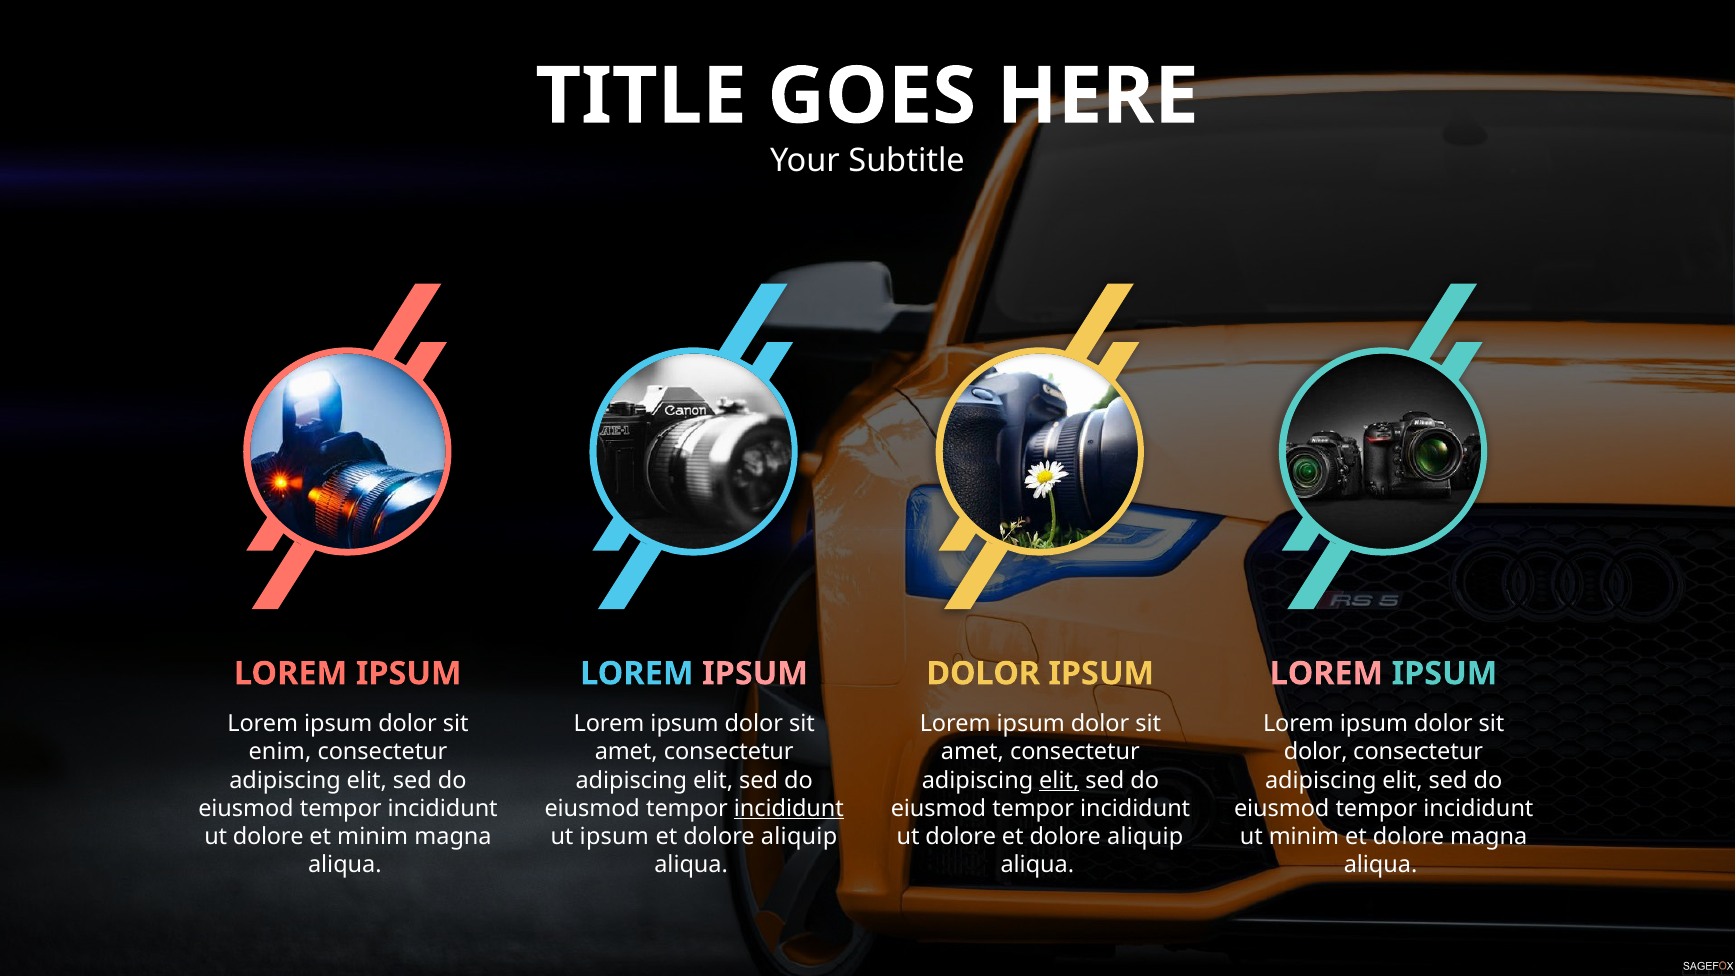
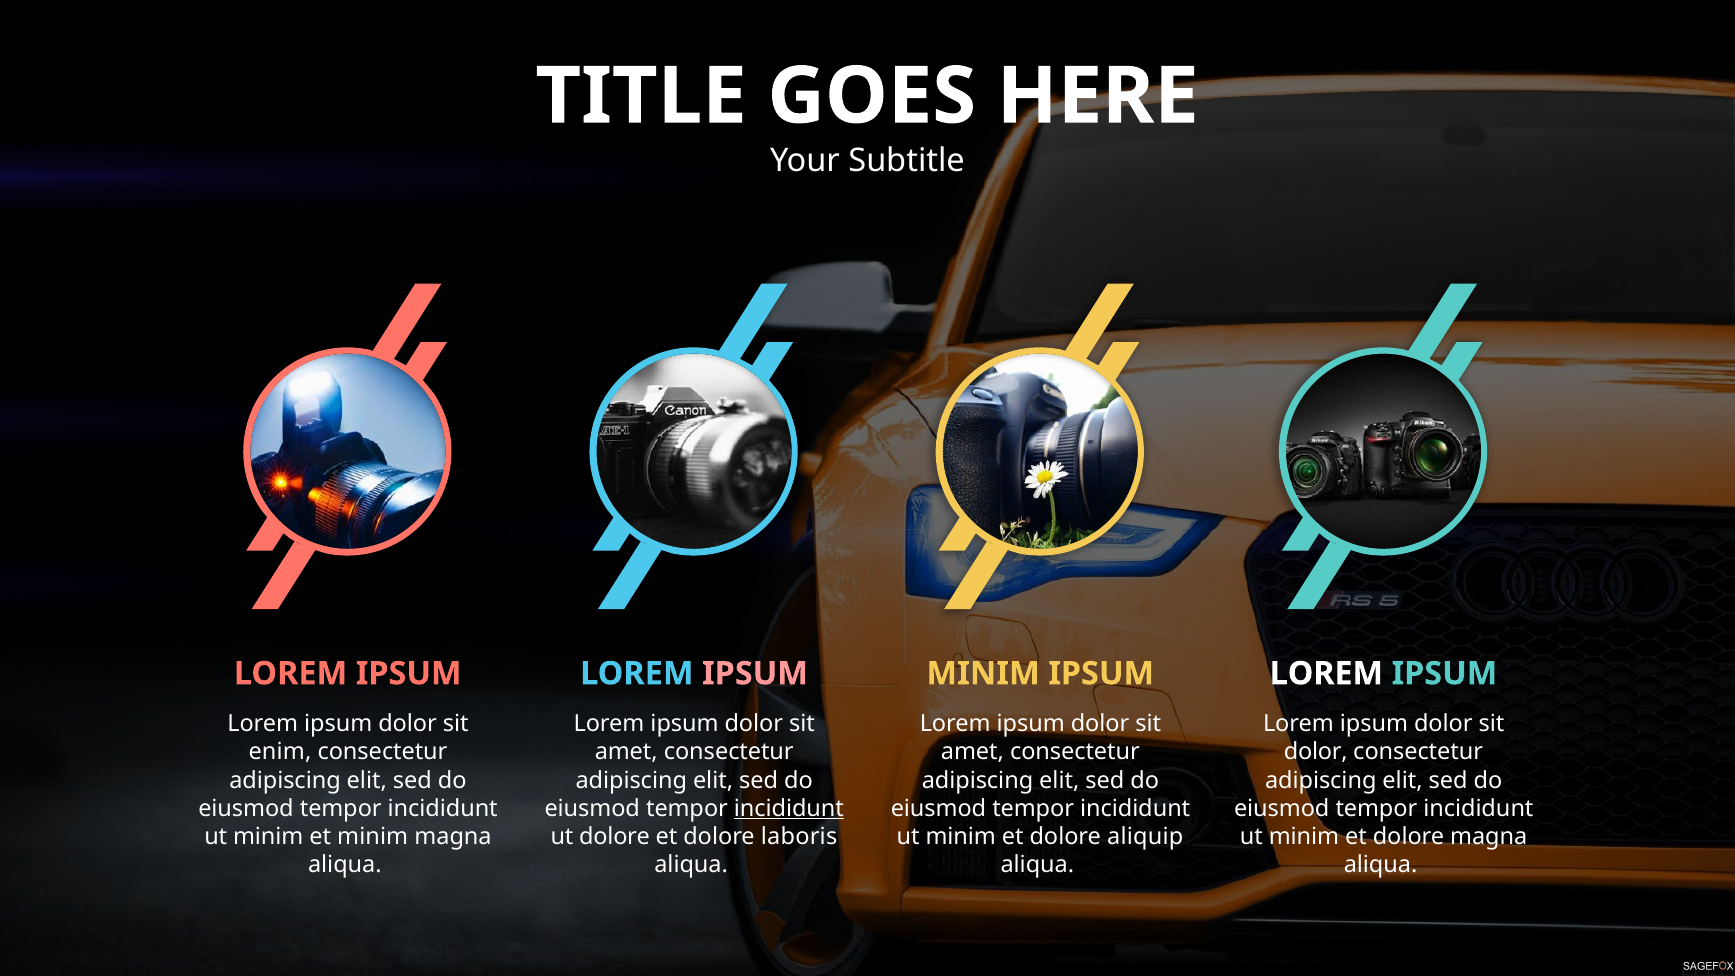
DOLOR at (983, 674): DOLOR -> MINIM
LOREM at (1326, 674) colour: pink -> white
elit at (1059, 780) underline: present -> none
dolore at (268, 837): dolore -> minim
ut ipsum: ipsum -> dolore
aliquip at (799, 837): aliquip -> laboris
dolore at (961, 837): dolore -> minim
